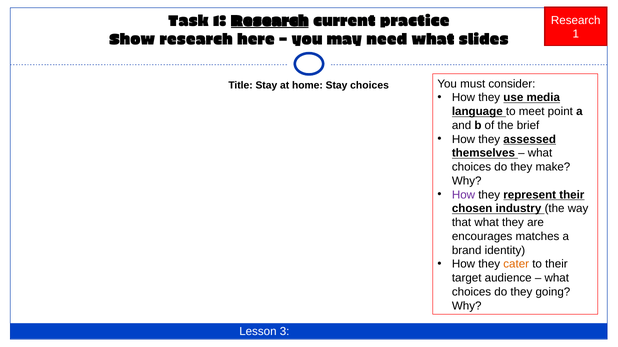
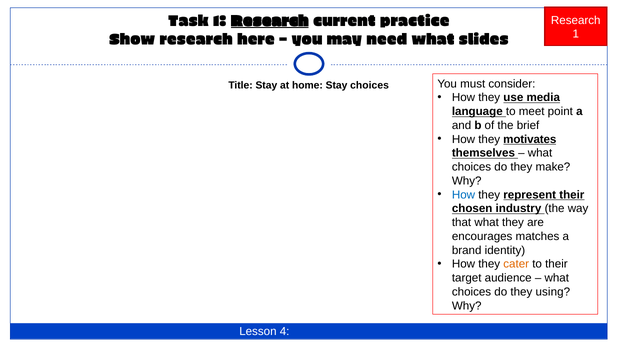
assessed: assessed -> motivates
How at (463, 195) colour: purple -> blue
going: going -> using
3: 3 -> 4
